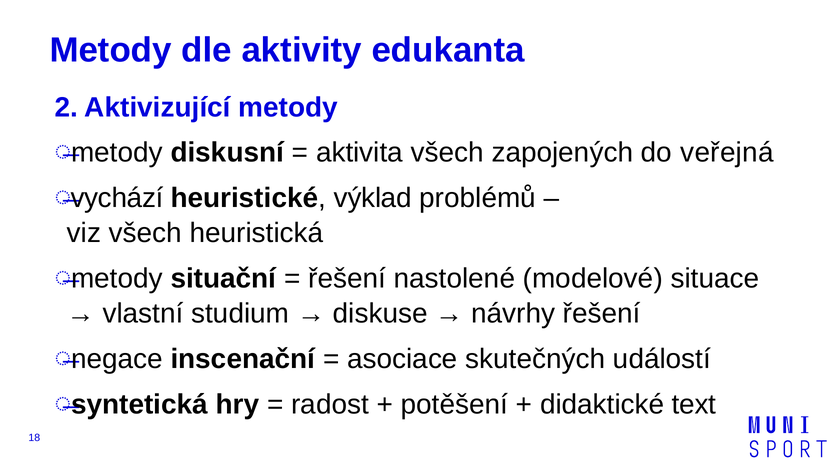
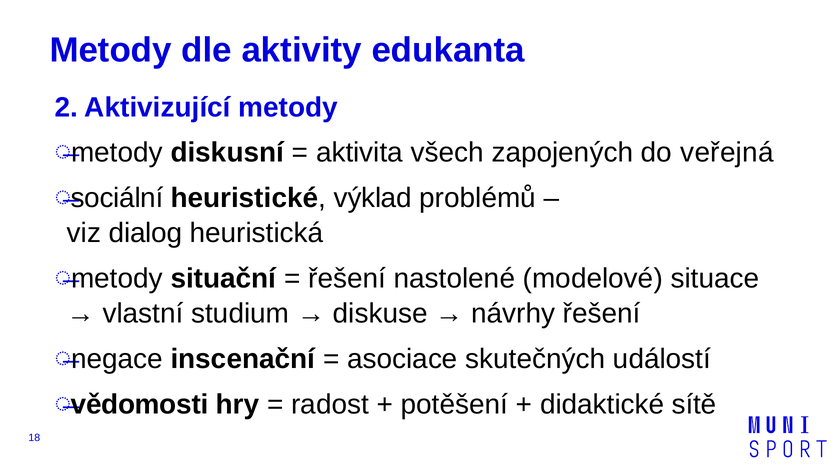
vychází: vychází -> sociální
viz všech: všech -> dialog
syntetická: syntetická -> vědomosti
text: text -> sítě
